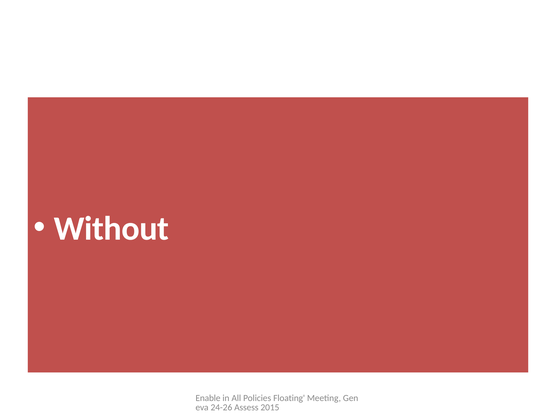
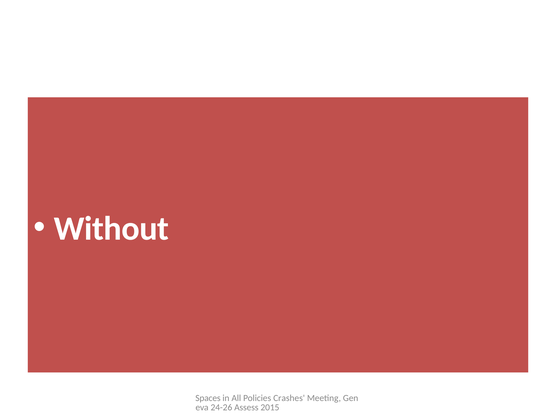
Enable: Enable -> Spaces
Floating: Floating -> Crashes
